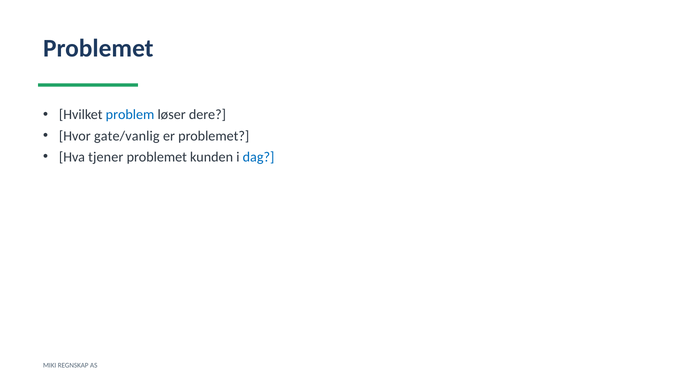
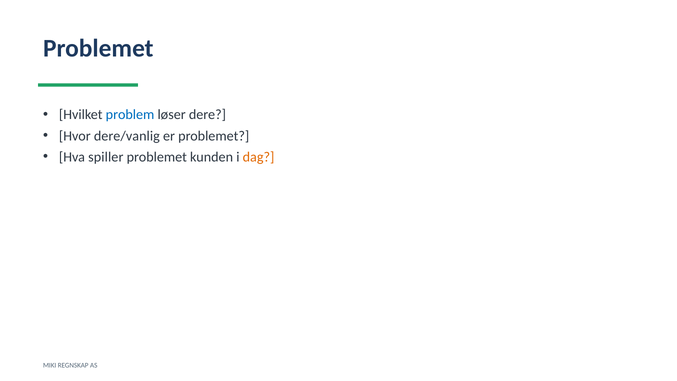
gate/vanlig: gate/vanlig -> dere/vanlig
tjener: tjener -> spiller
dag colour: blue -> orange
